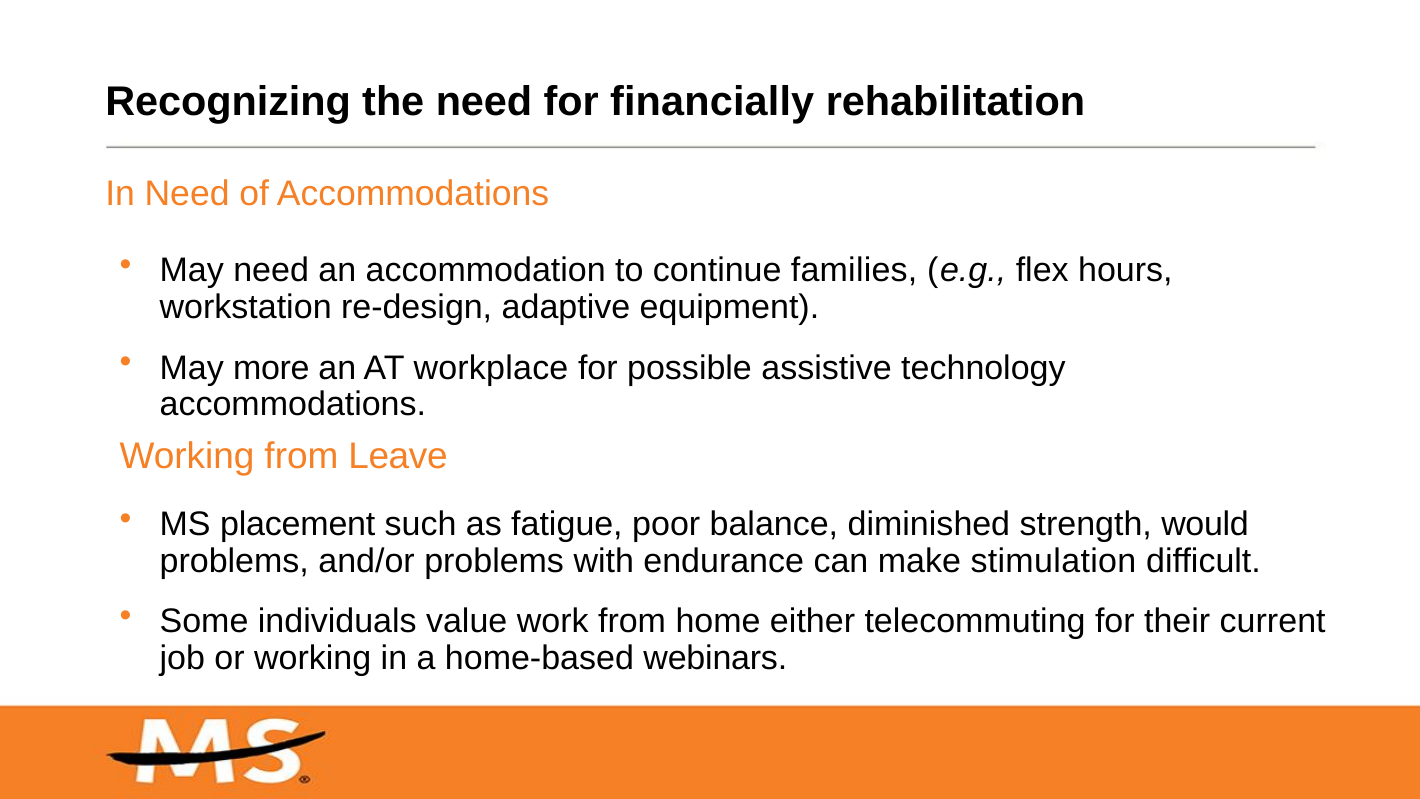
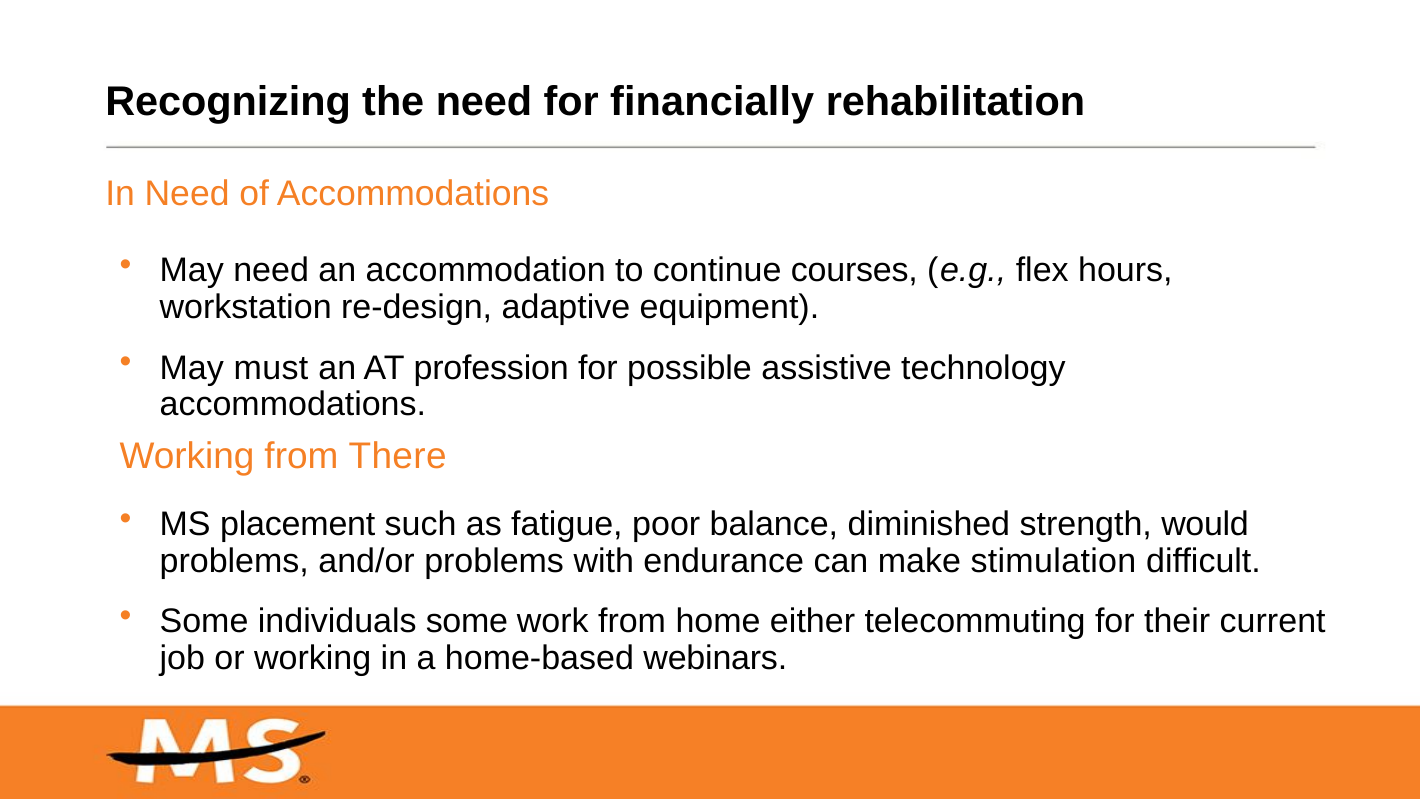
families: families -> courses
more: more -> must
workplace: workplace -> profession
Leave: Leave -> There
individuals value: value -> some
